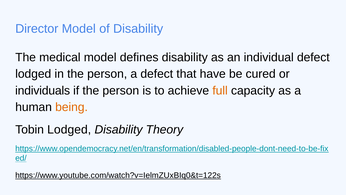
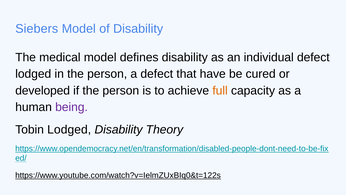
Director: Director -> Siebers
individuals: individuals -> developed
being colour: orange -> purple
